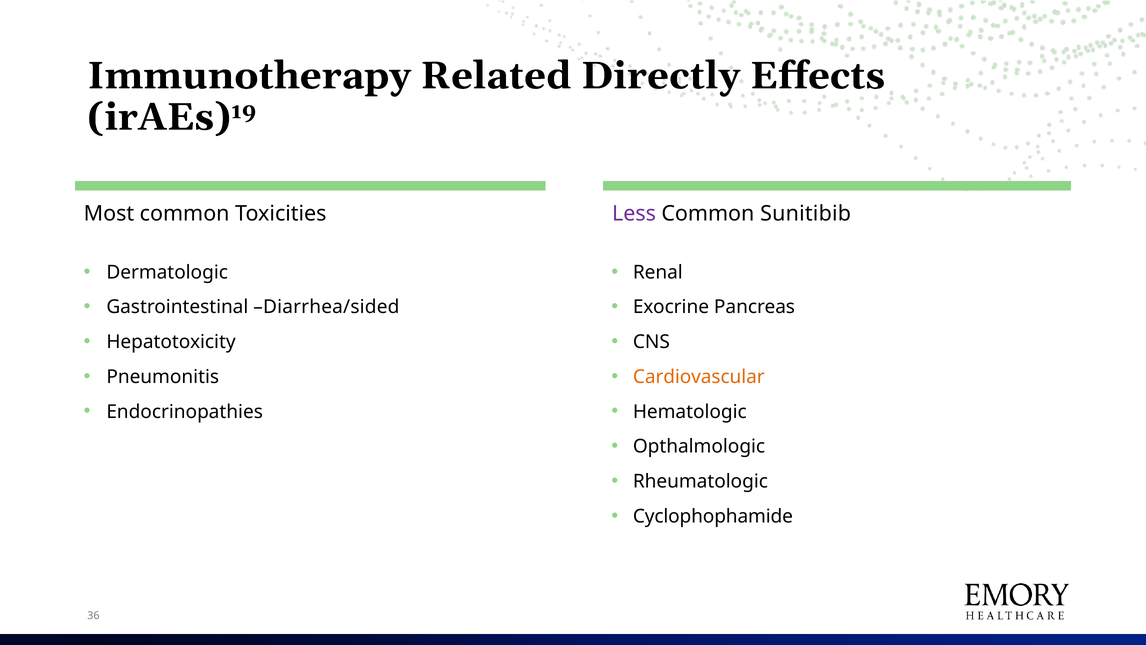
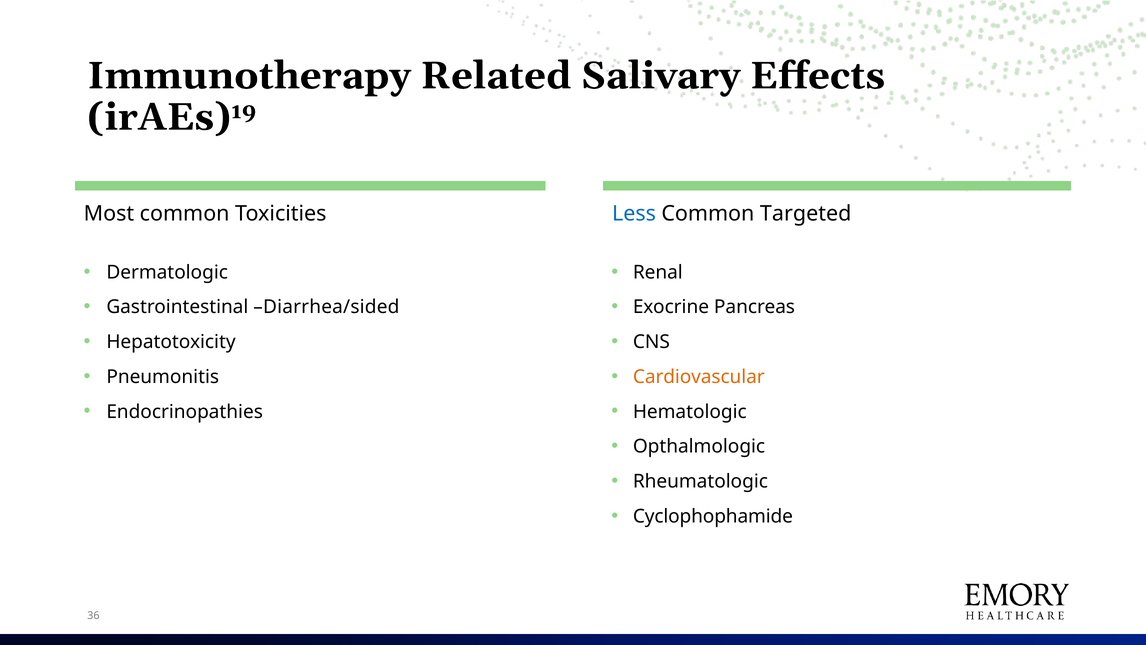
Directly: Directly -> Salivary
Less colour: purple -> blue
Sunitibib: Sunitibib -> Targeted
